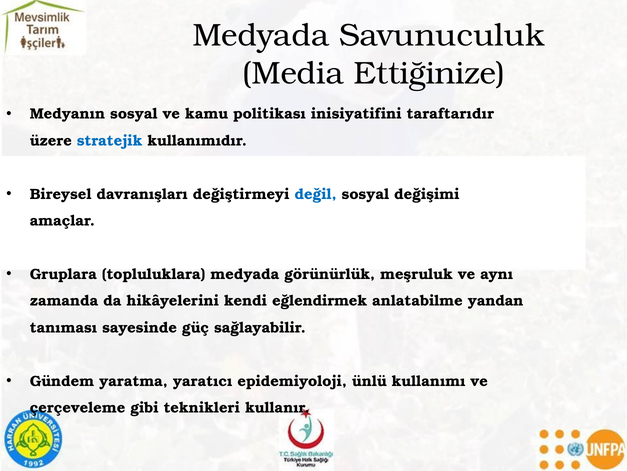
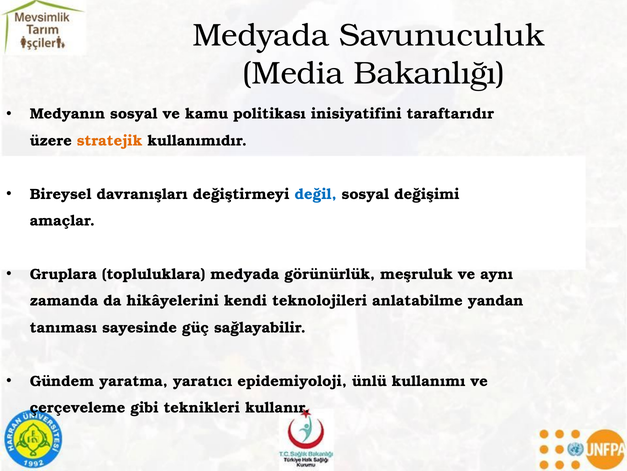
Ettiğinize: Ettiğinize -> Bakanlığı
stratejik colour: blue -> orange
eğlendirmek: eğlendirmek -> teknolojileri
